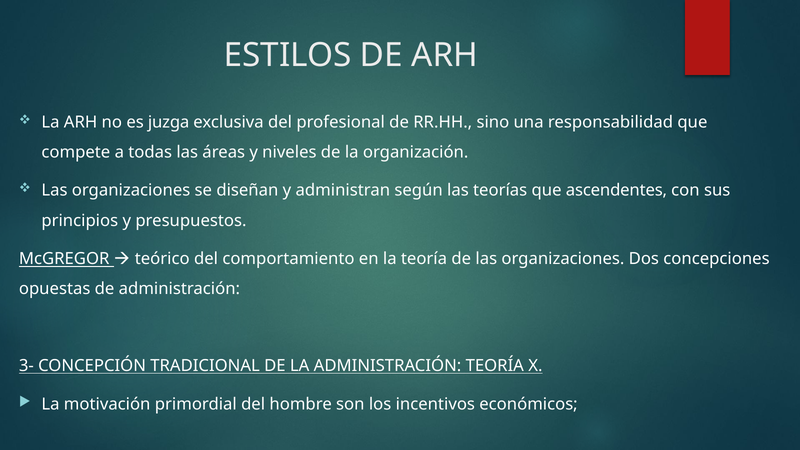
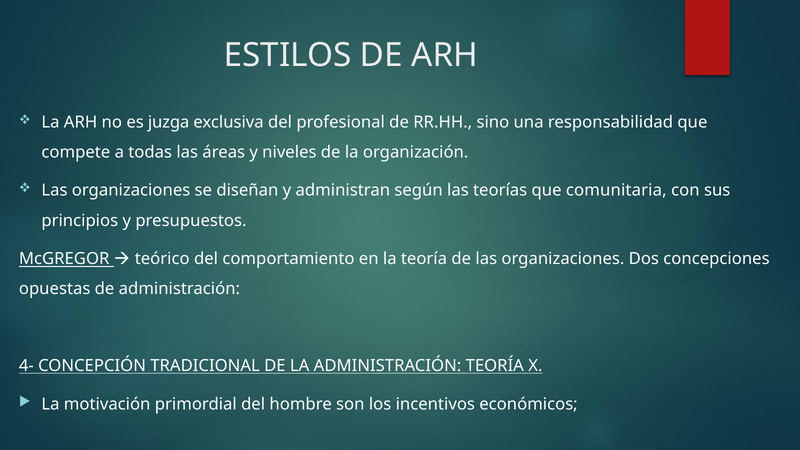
ascendentes: ascendentes -> comunitaria
3-: 3- -> 4-
